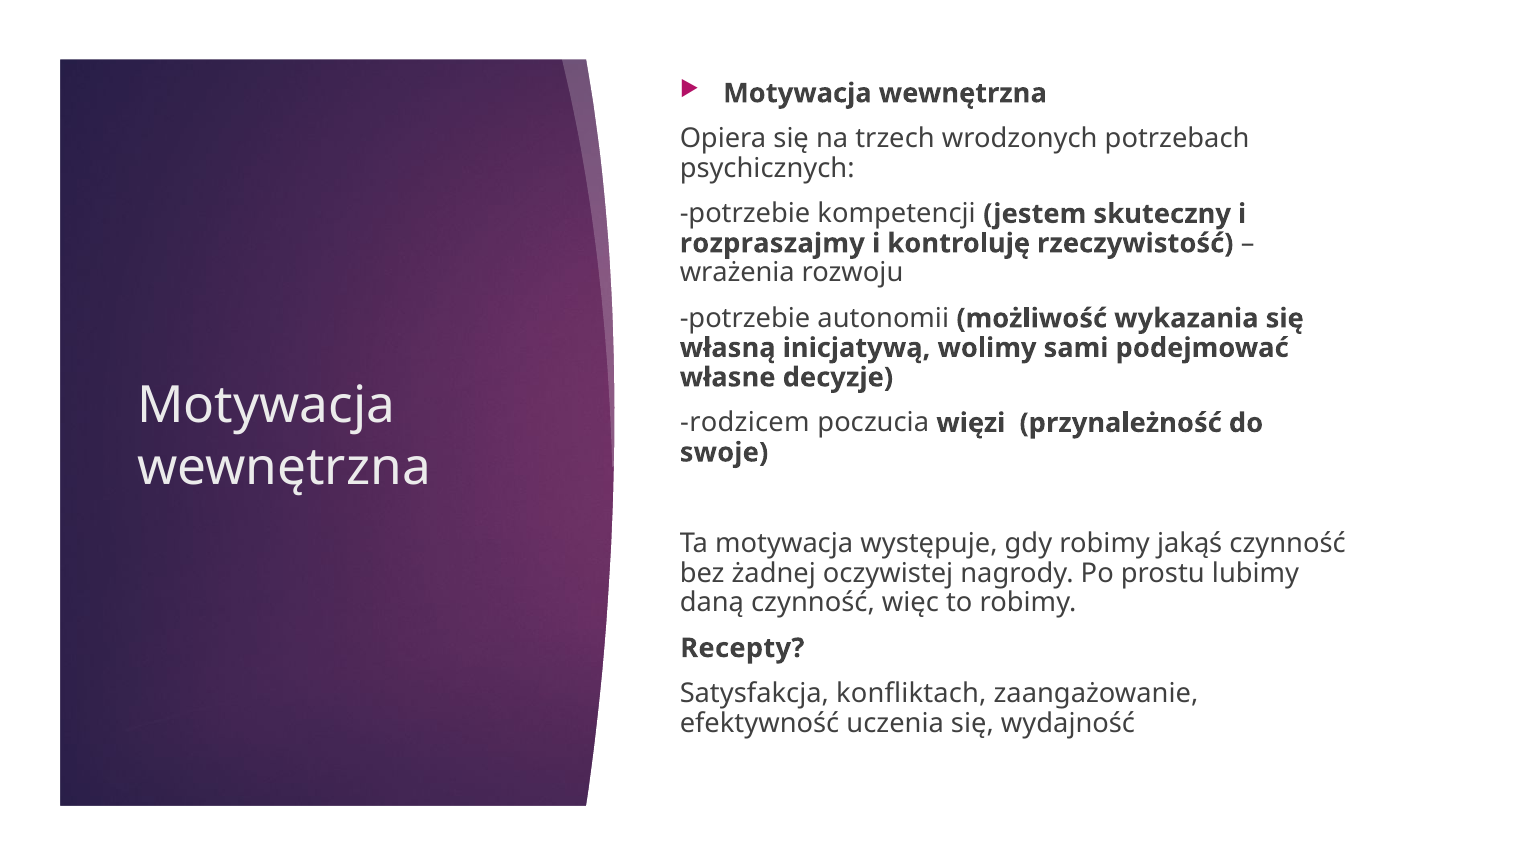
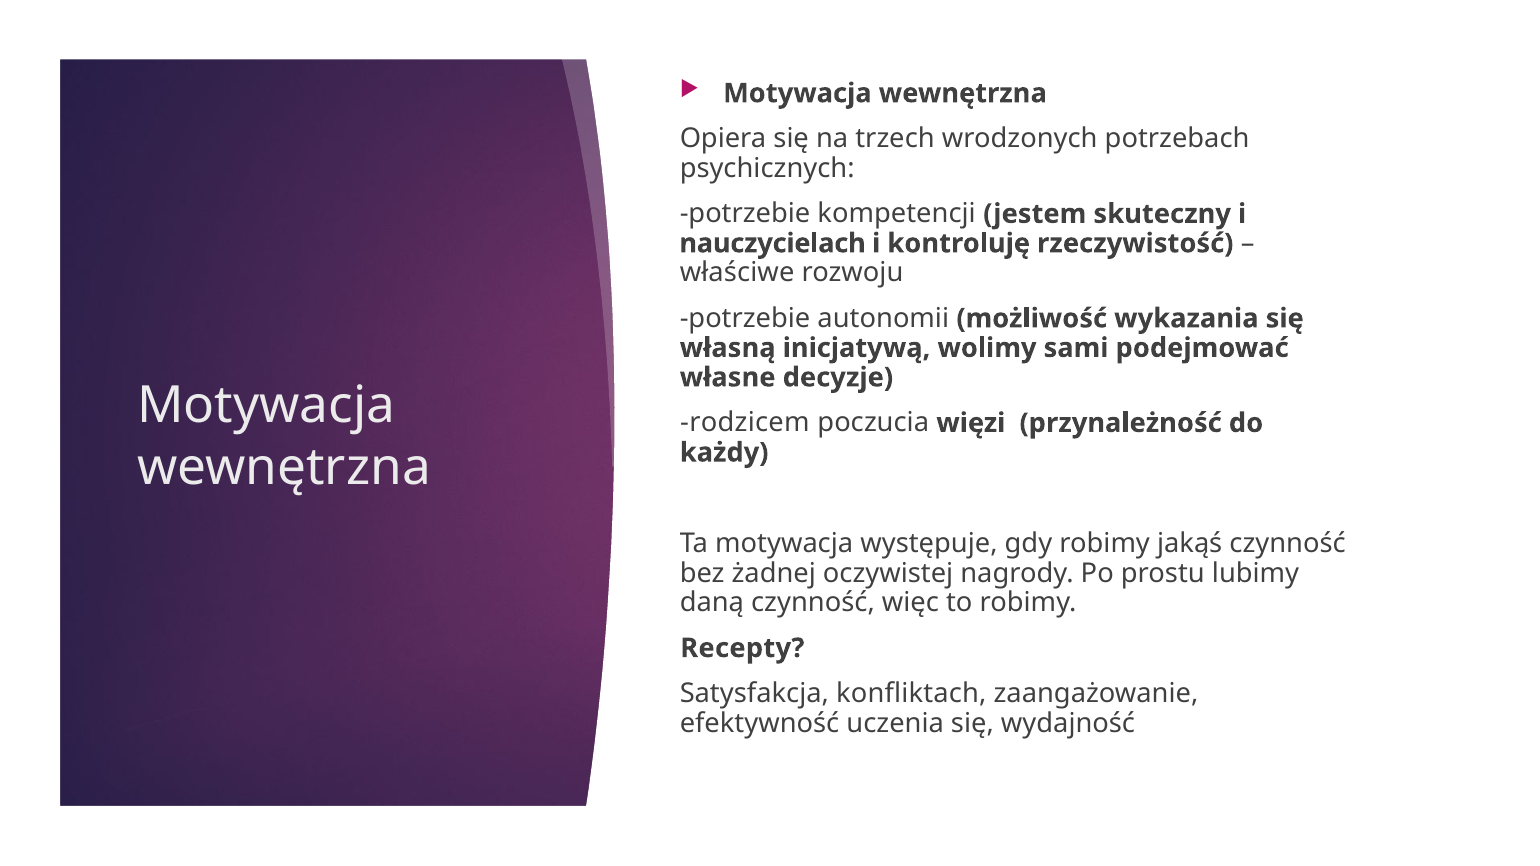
rozpraszajmy: rozpraszajmy -> nauczycielach
wrażenia: wrażenia -> właściwe
swoje: swoje -> każdy
